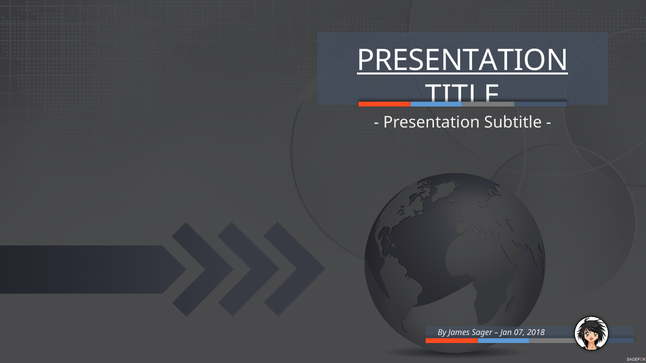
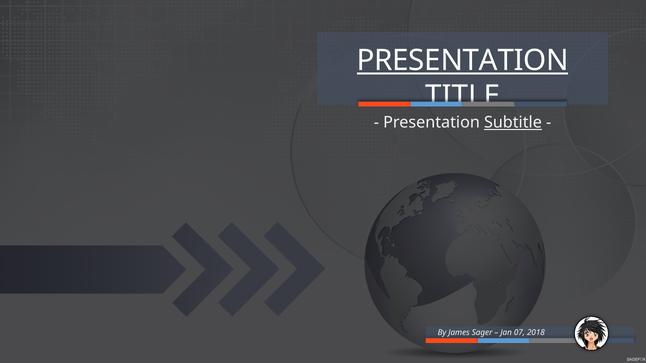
Subtitle underline: none -> present
